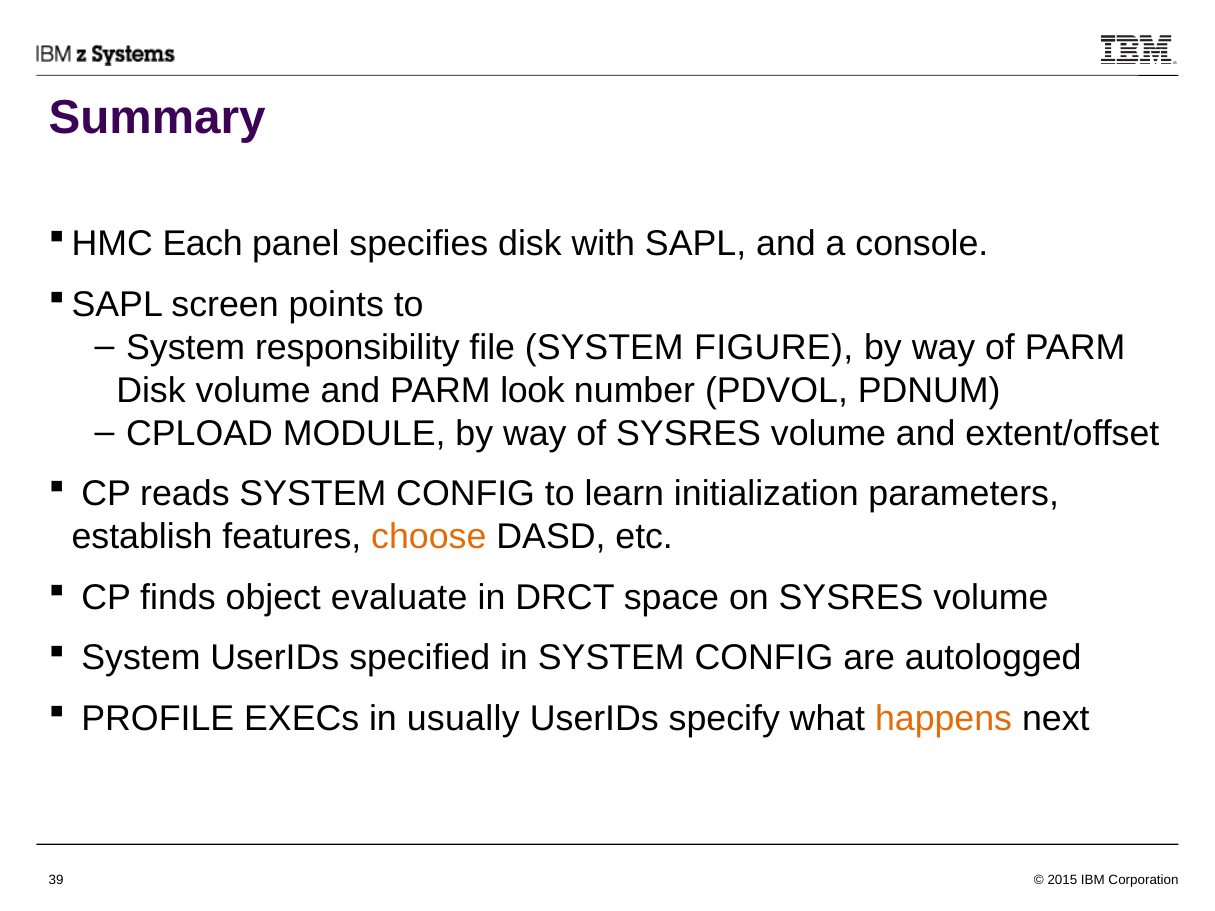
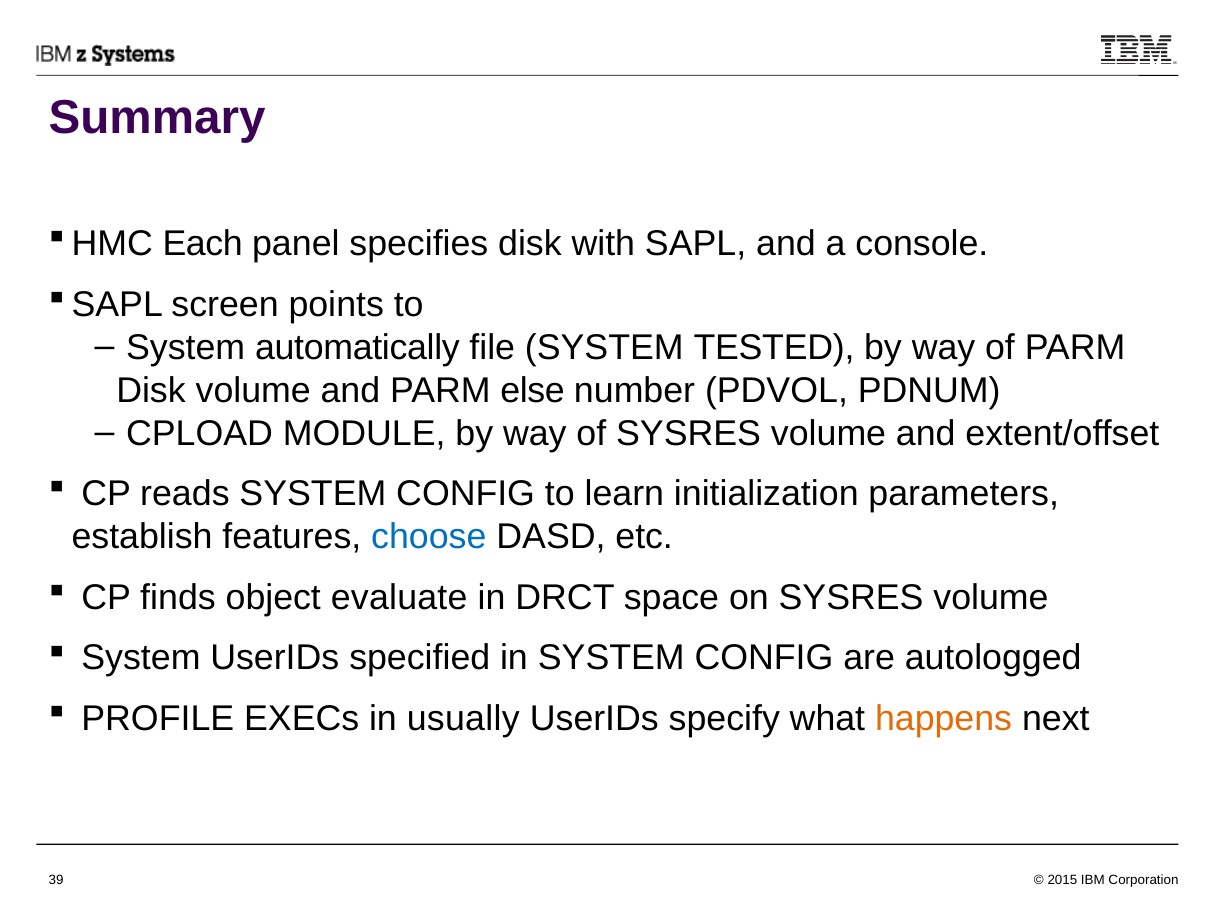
responsibility: responsibility -> automatically
FIGURE: FIGURE -> TESTED
look: look -> else
choose colour: orange -> blue
